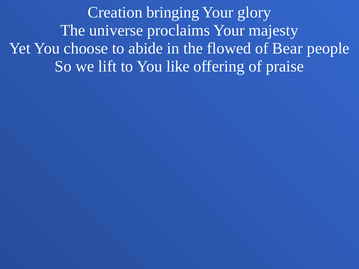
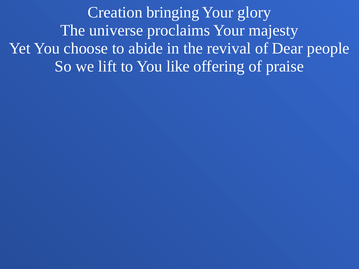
flowed: flowed -> revival
Bear: Bear -> Dear
